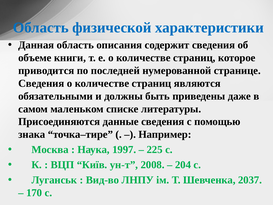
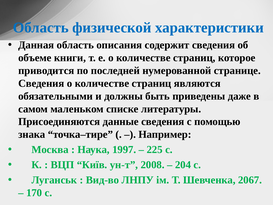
2037: 2037 -> 2067
